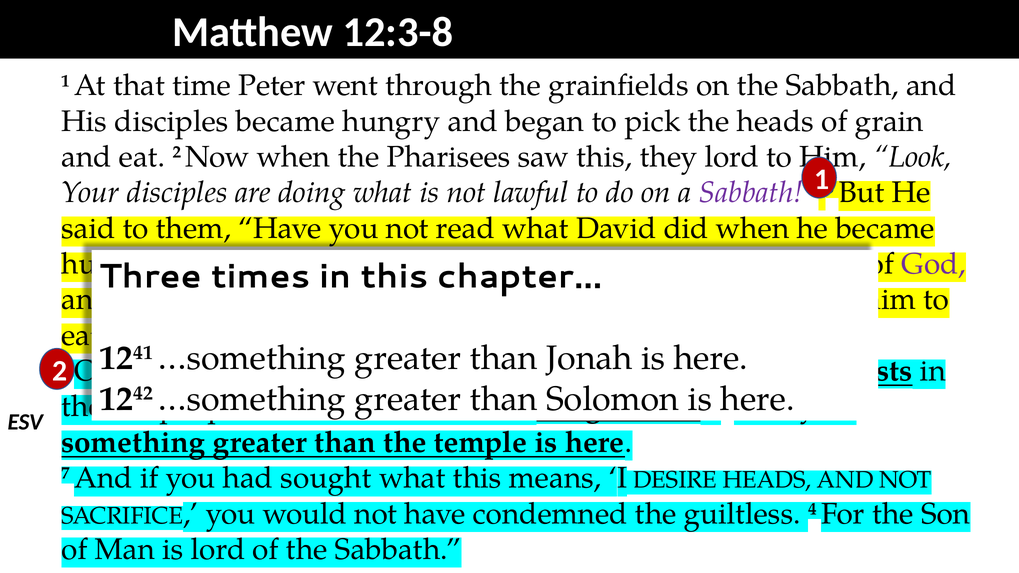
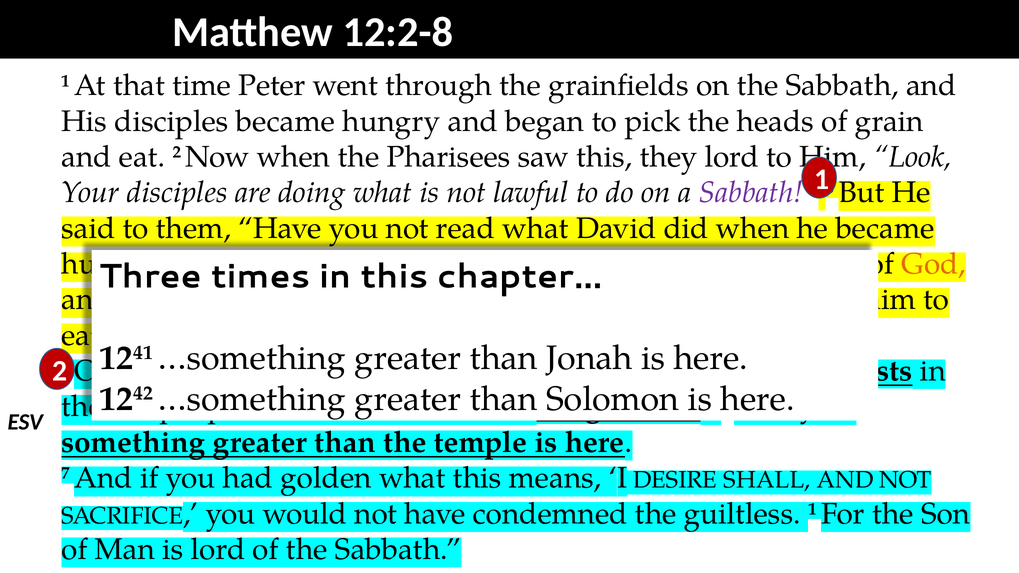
12:3-8: 12:3-8 -> 12:2-8
God colour: purple -> orange
sought: sought -> golden
DESIRE HEADS: HEADS -> SHALL
guiltless 4: 4 -> 1
